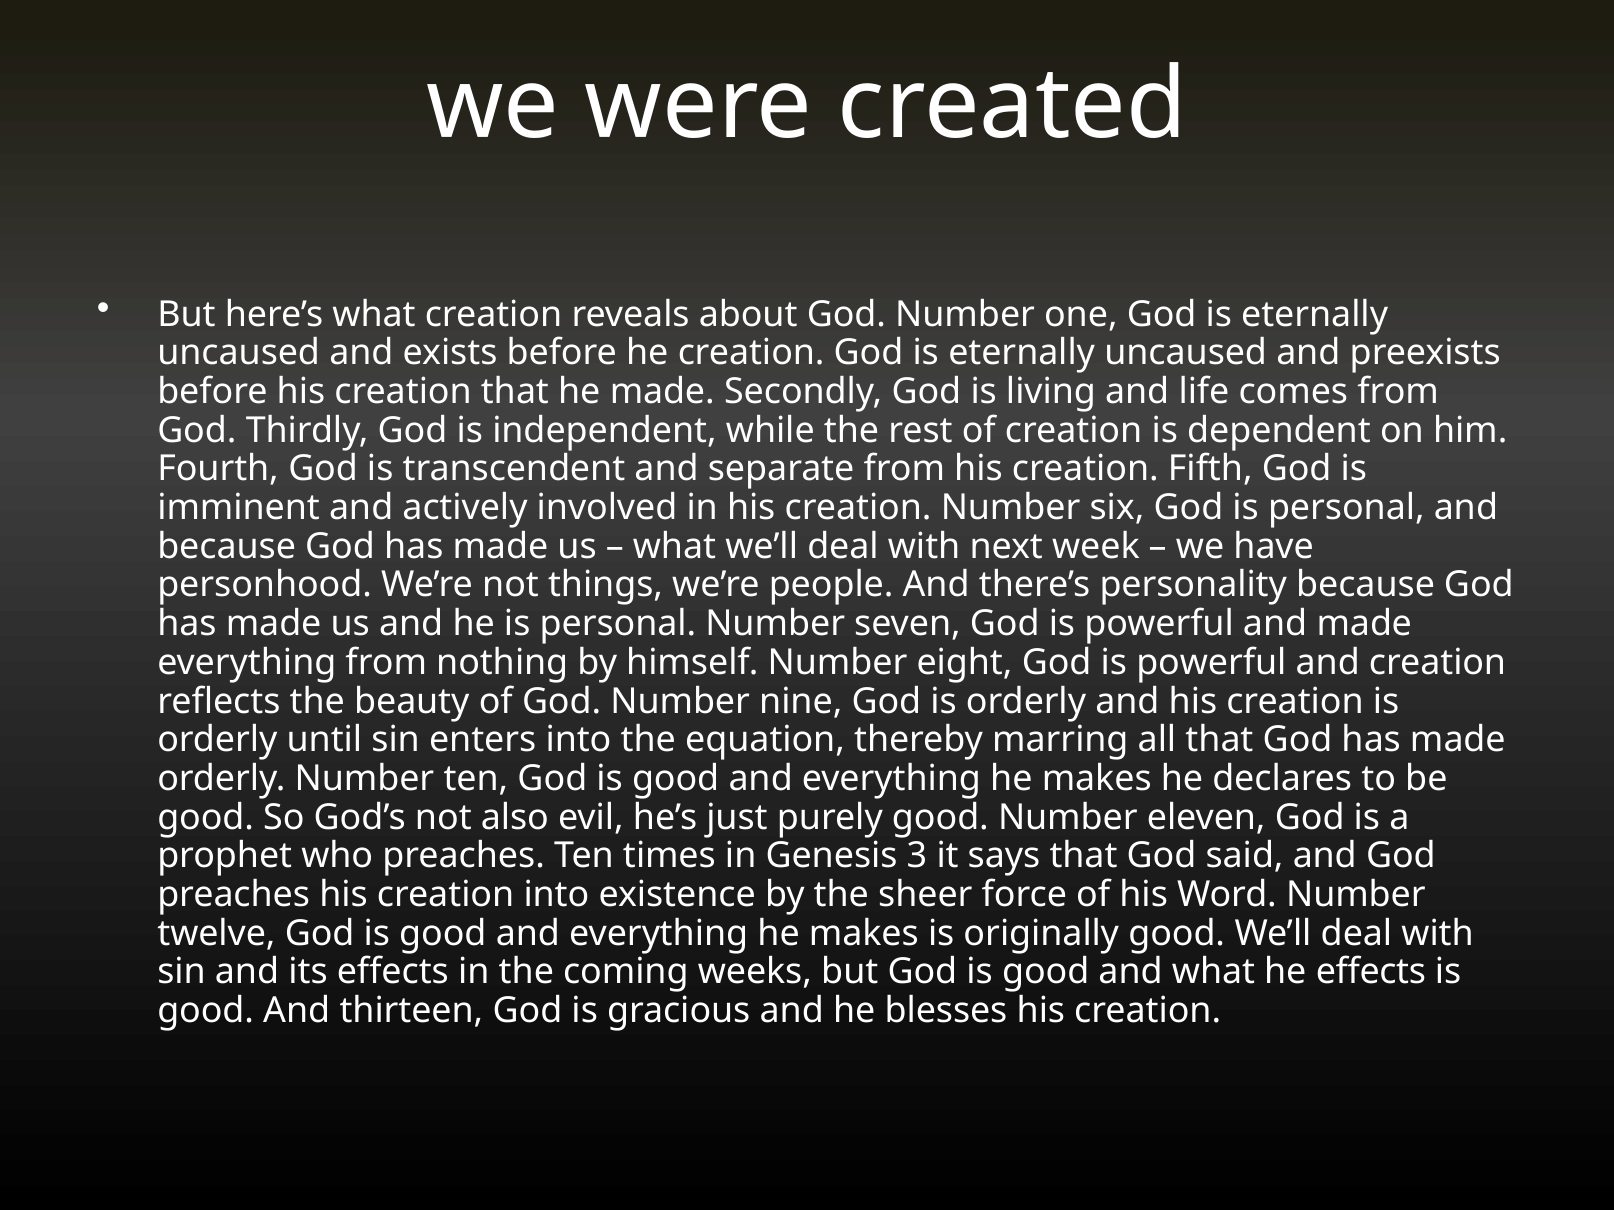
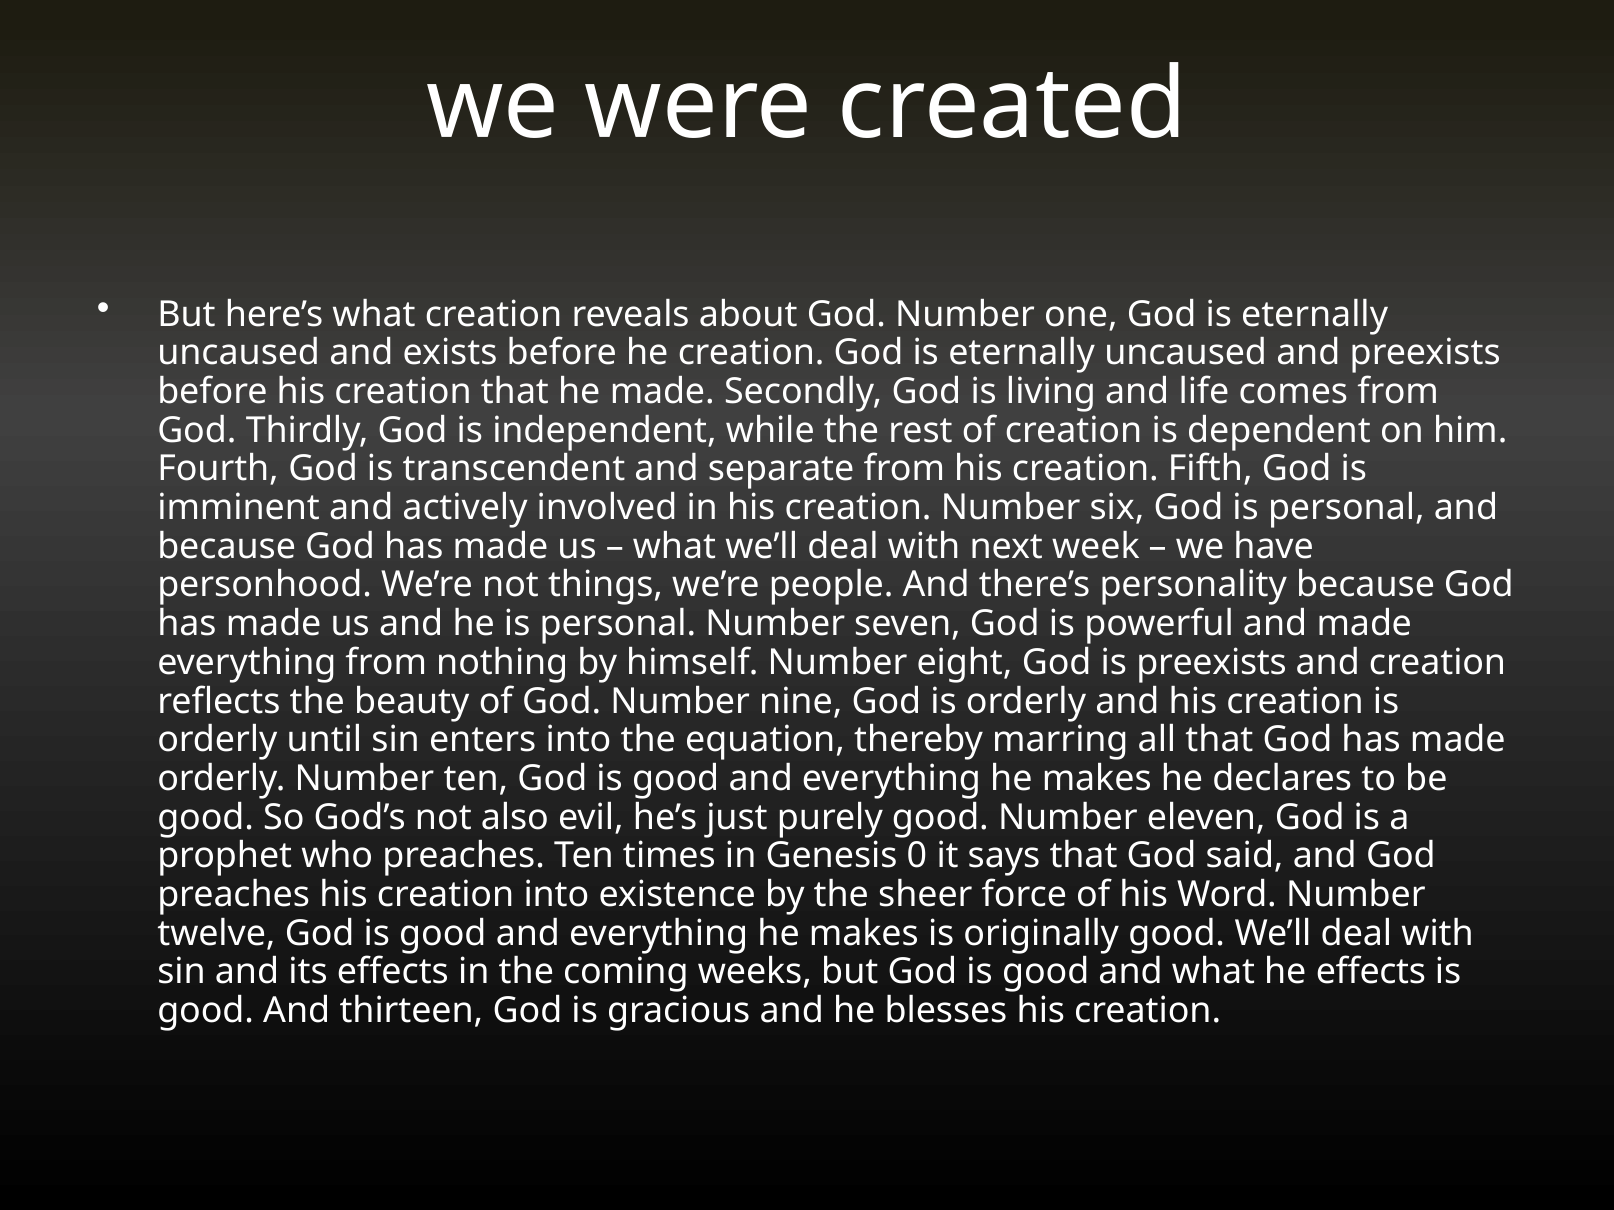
eight God is powerful: powerful -> preexists
3: 3 -> 0
